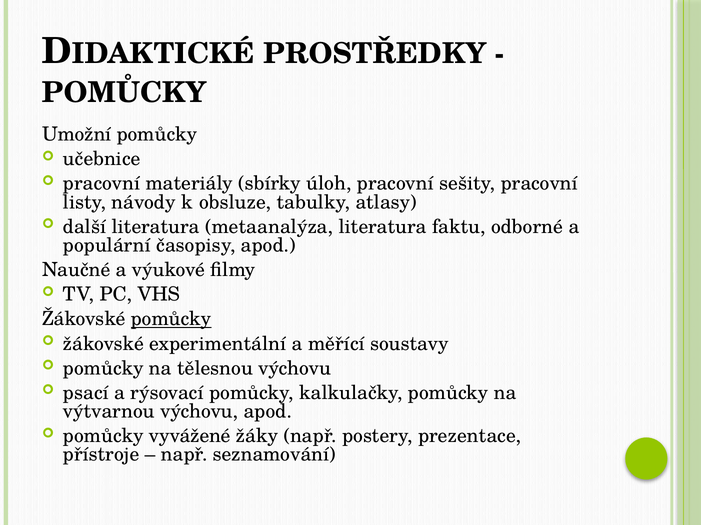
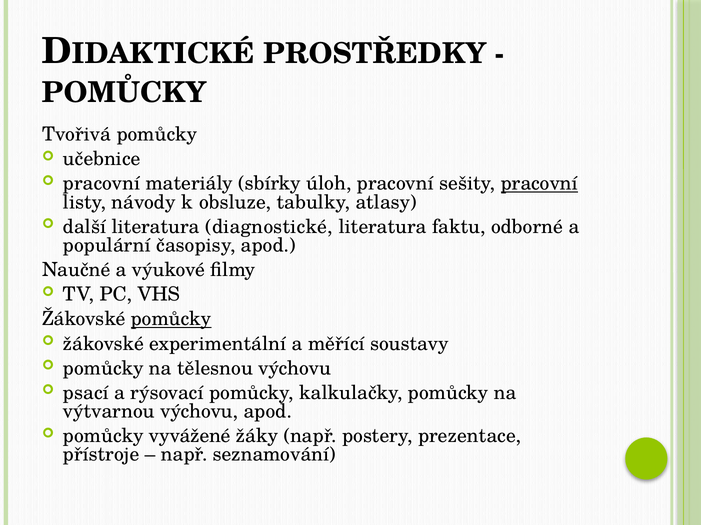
Umožní: Umožní -> Tvořivá
pracovní at (539, 184) underline: none -> present
metaanalýza: metaanalýza -> diagnostické
